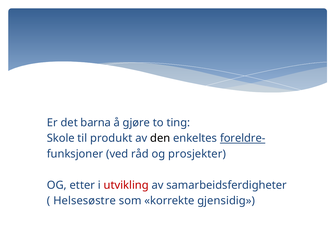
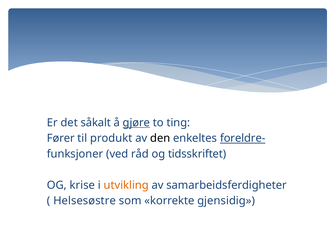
barna: barna -> såkalt
gjøre underline: none -> present
Skole: Skole -> Fører
prosjekter: prosjekter -> tidsskriftet
etter: etter -> krise
utvikling colour: red -> orange
